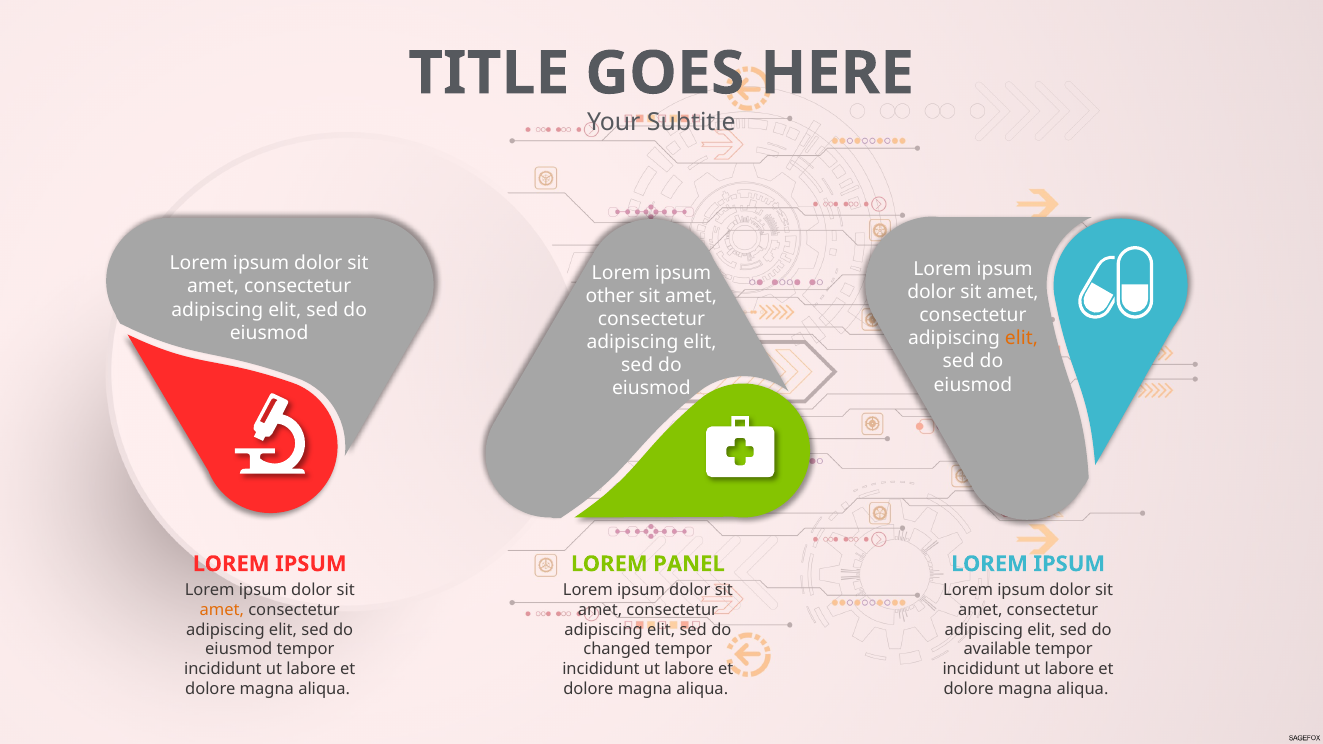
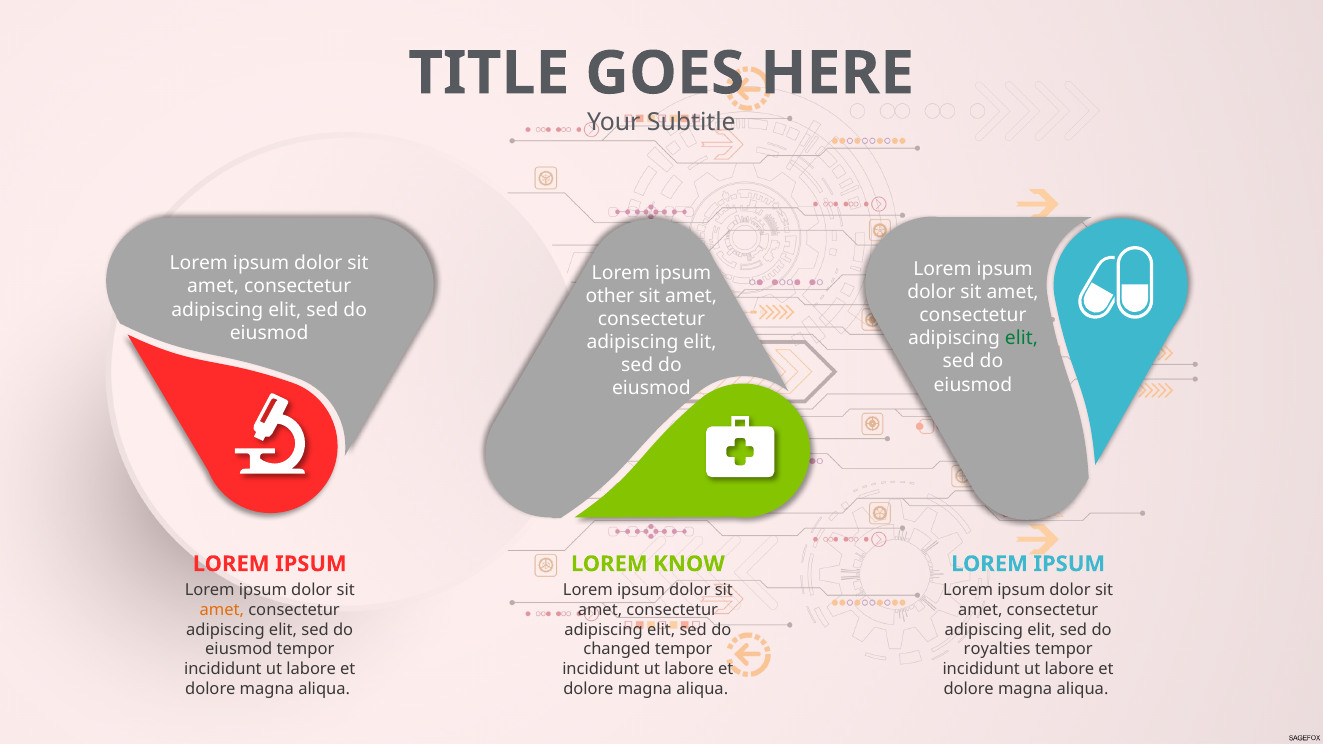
elit at (1021, 338) colour: orange -> green
PANEL: PANEL -> KNOW
available: available -> royalties
